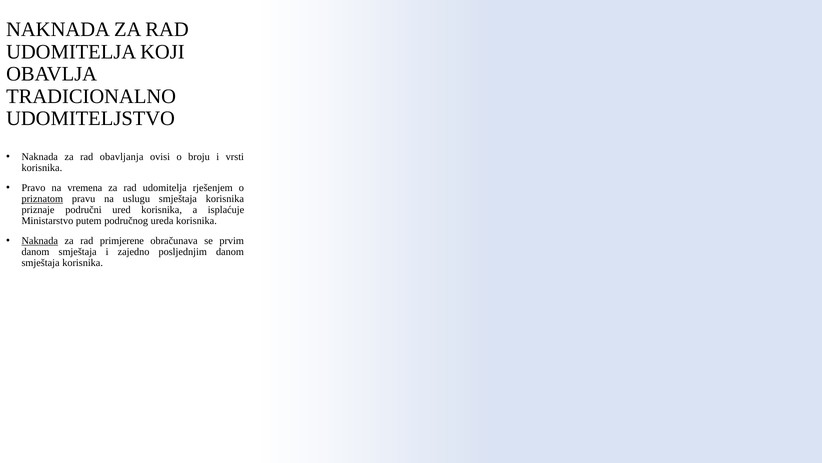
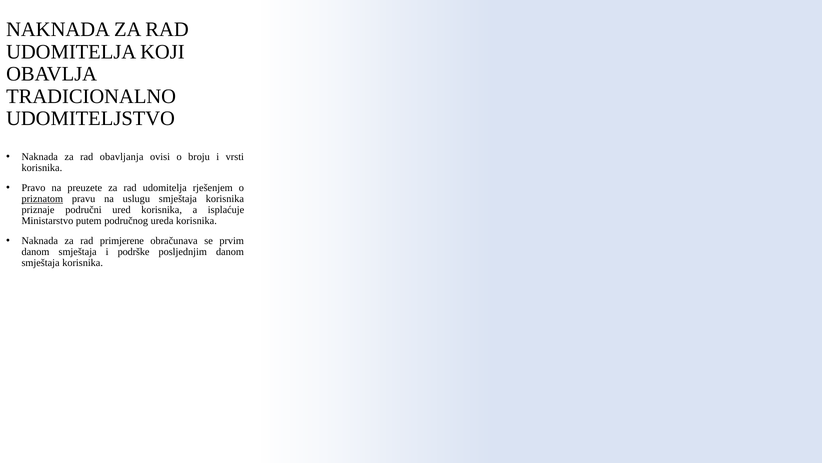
vremena: vremena -> preuzete
Naknada at (40, 240) underline: present -> none
zajedno: zajedno -> podrške
